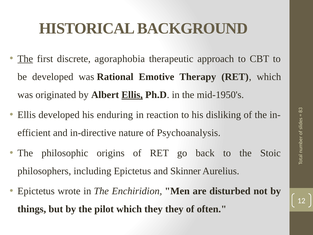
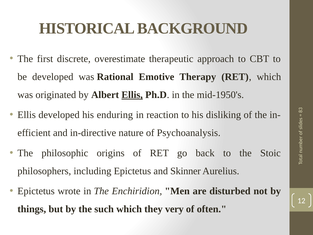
The at (25, 59) underline: present -> none
agoraphobia: agoraphobia -> overestimate
pilot: pilot -> such
they they: they -> very
